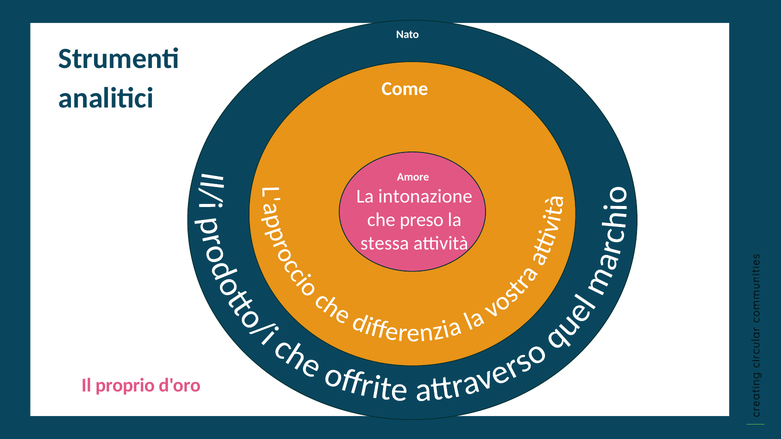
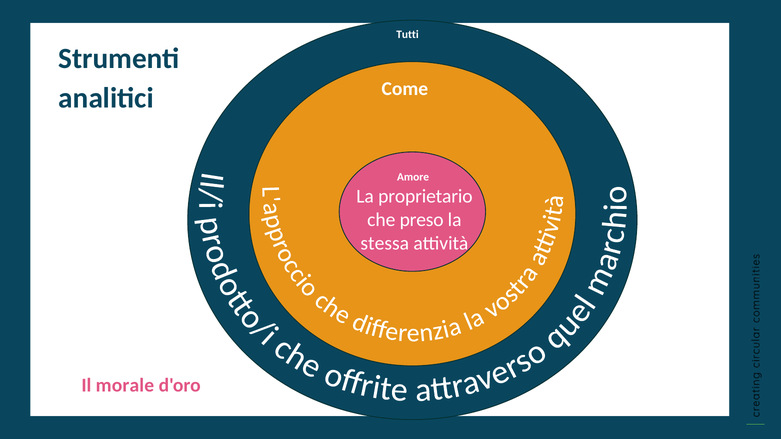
Nato: Nato -> Tutti
intonazione: intonazione -> proprietario
proprio: proprio -> morale
